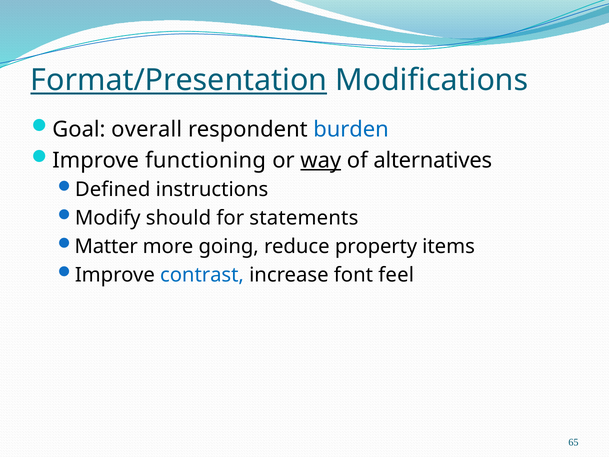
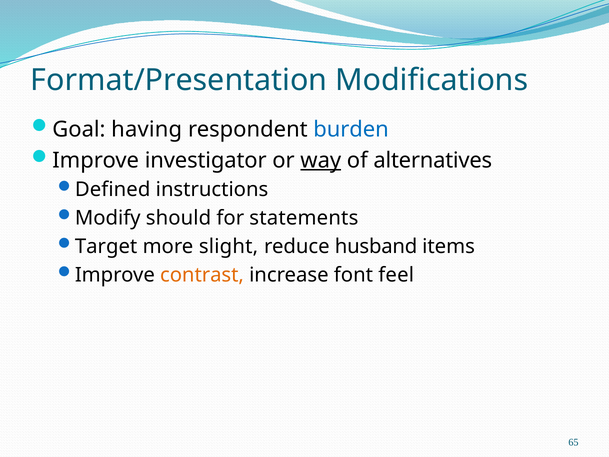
Format/Presentation underline: present -> none
overall: overall -> having
functioning: functioning -> investigator
Matter: Matter -> Target
going: going -> slight
property: property -> husband
contrast colour: blue -> orange
